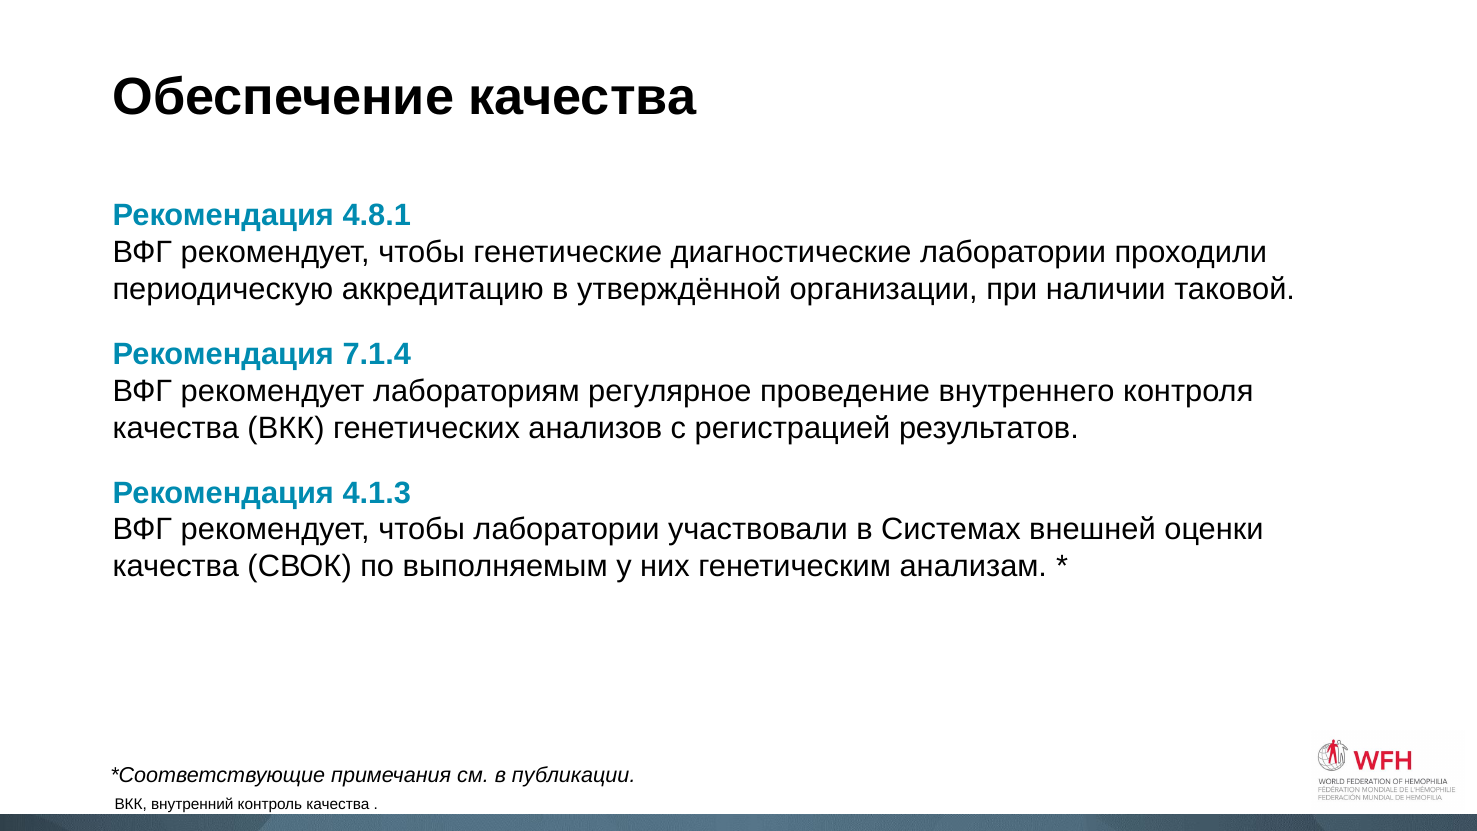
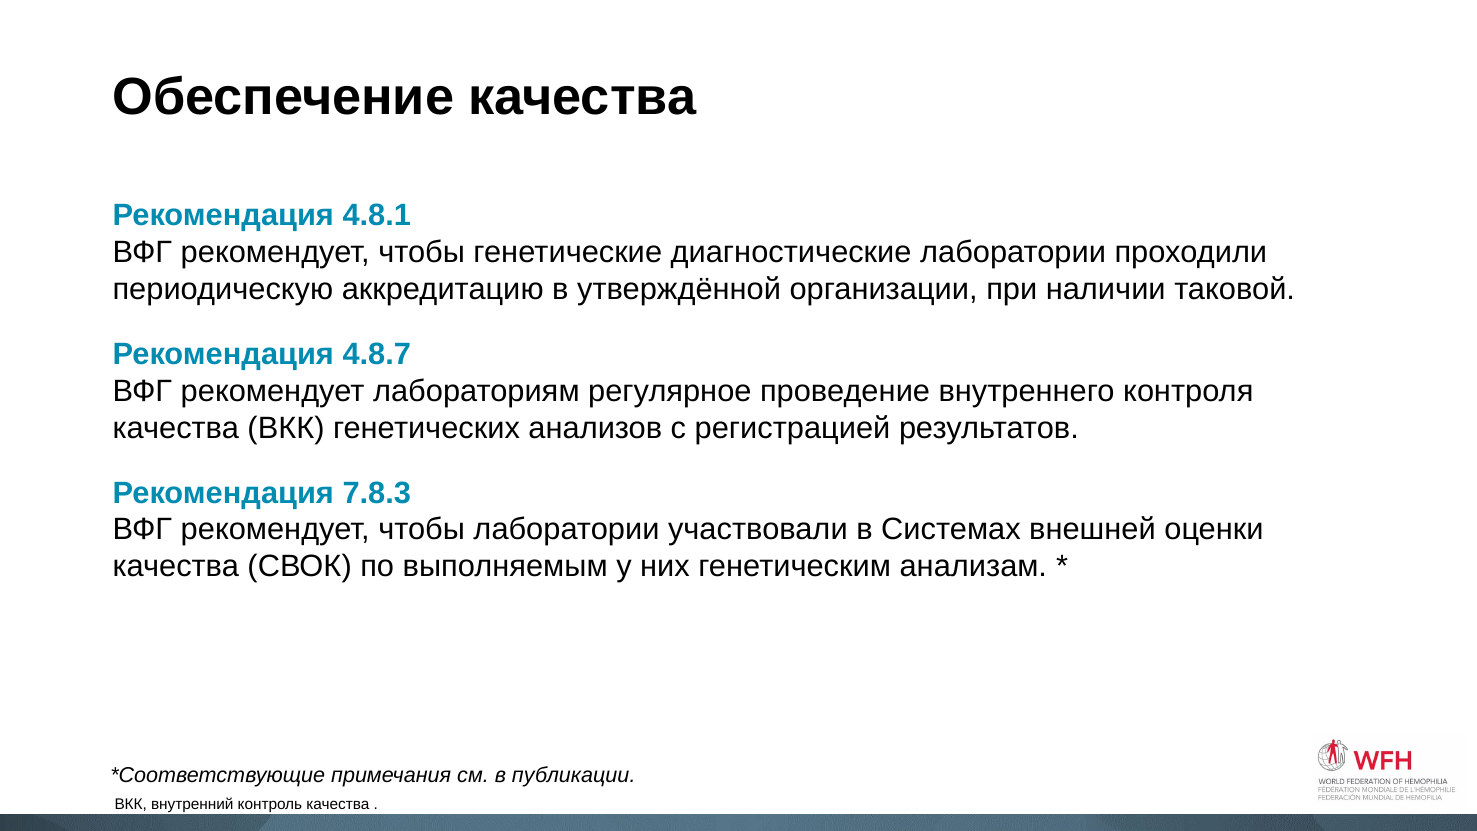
7.1.4: 7.1.4 -> 4.8.7
4.1.3: 4.1.3 -> 7.8.3
